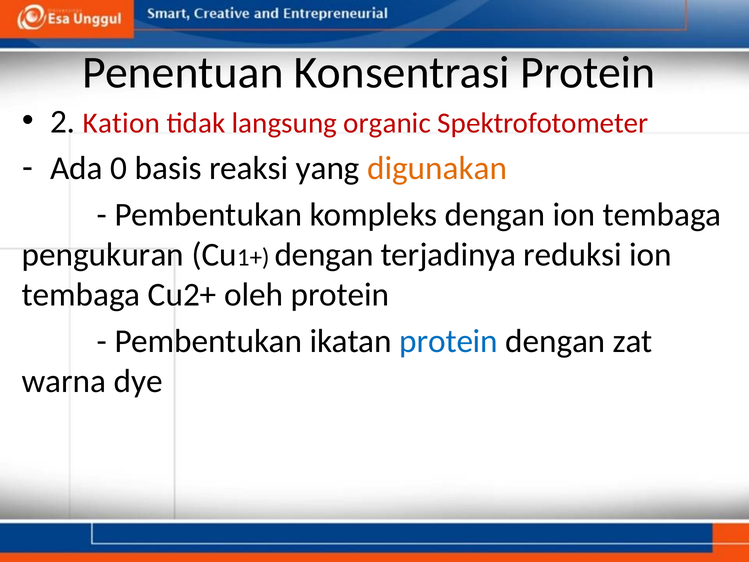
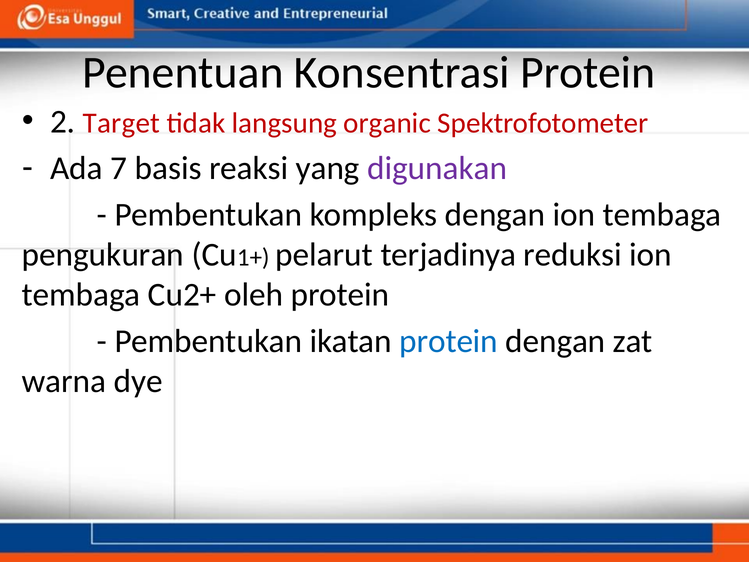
Kation: Kation -> Target
0: 0 -> 7
digunakan colour: orange -> purple
dengan at (324, 255): dengan -> pelarut
